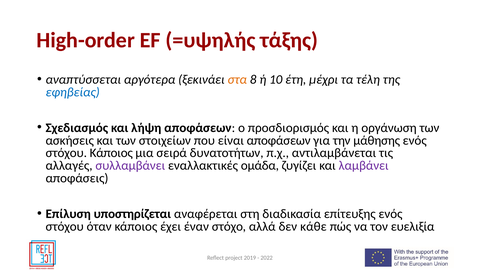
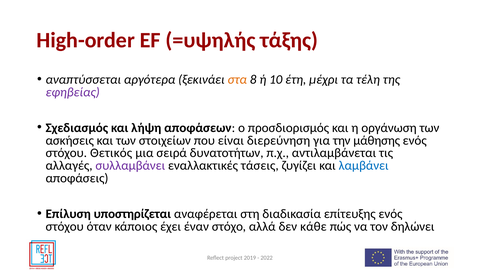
εφηβείας colour: blue -> purple
είναι αποφάσεων: αποφάσεων -> διερεύνηση
στόχου Κάποιος: Κάποιος -> Θετικός
ομάδα: ομάδα -> τάσεις
λαμβάνει colour: purple -> blue
ευελιξία: ευελιξία -> δηλώνει
